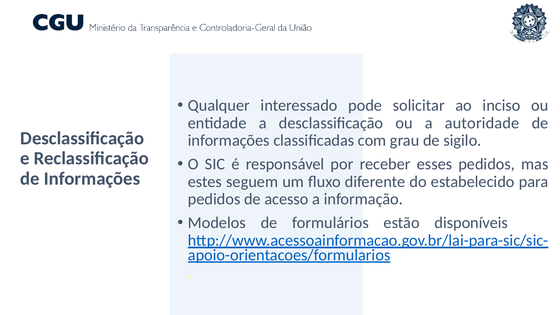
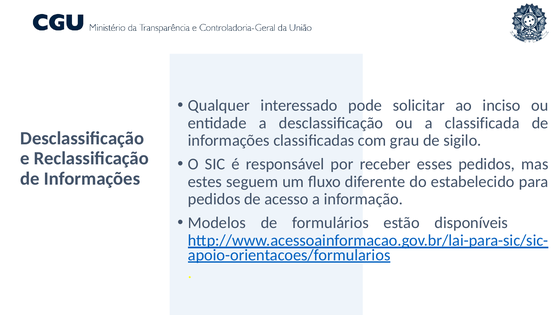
autoridade: autoridade -> classificada
